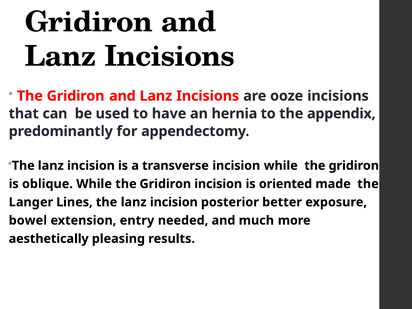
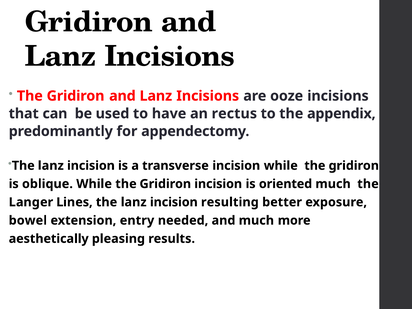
hernia: hernia -> rectus
oriented made: made -> much
posterior: posterior -> resulting
